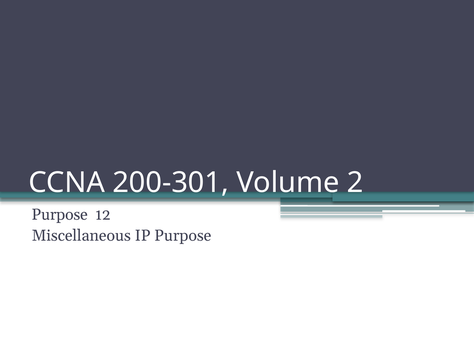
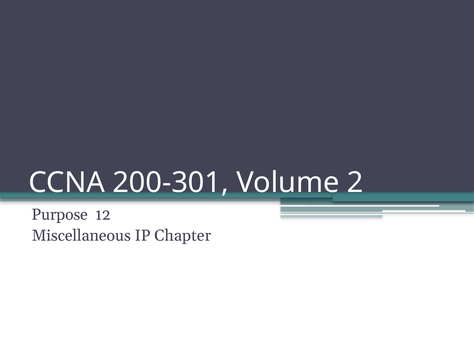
IP Purpose: Purpose -> Chapter
